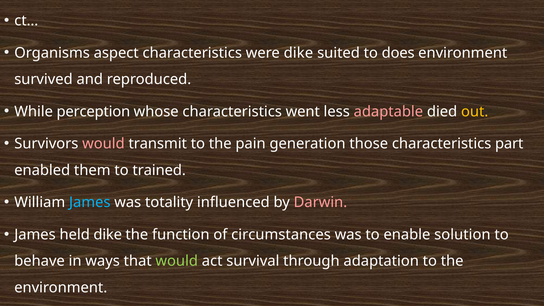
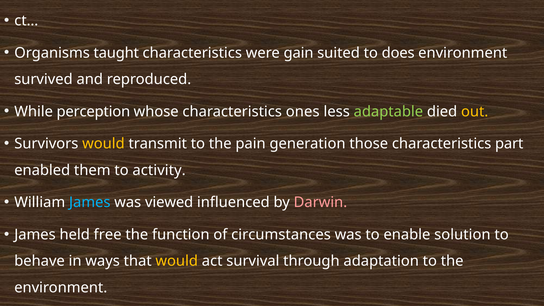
aspect: aspect -> taught
were dike: dike -> gain
went: went -> ones
adaptable colour: pink -> light green
would at (103, 144) colour: pink -> yellow
trained: trained -> activity
totality: totality -> viewed
held dike: dike -> free
would at (177, 261) colour: light green -> yellow
